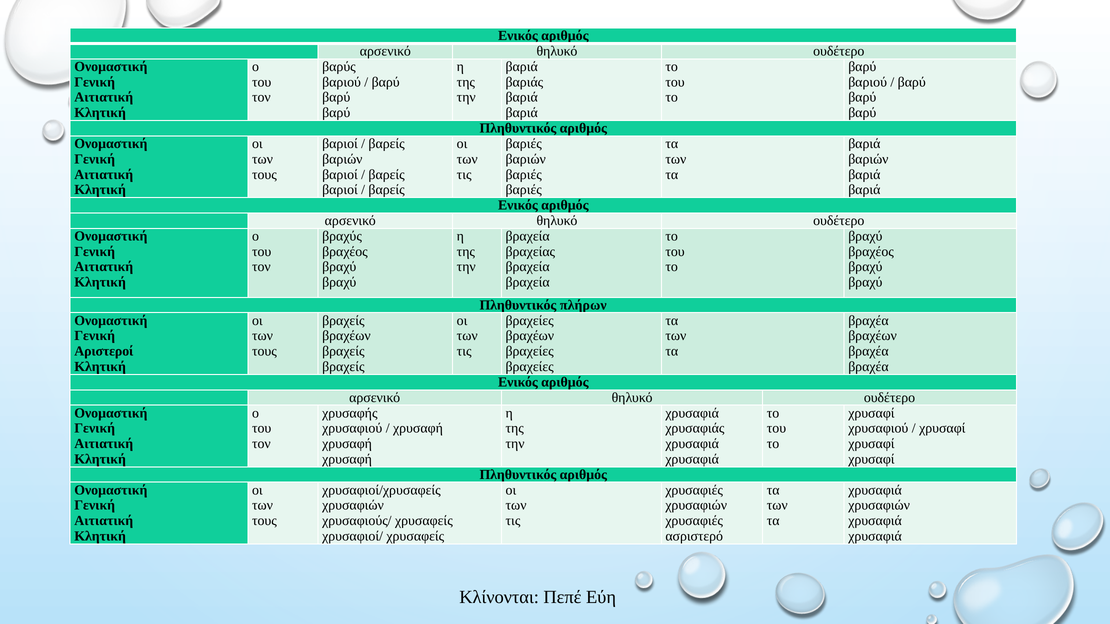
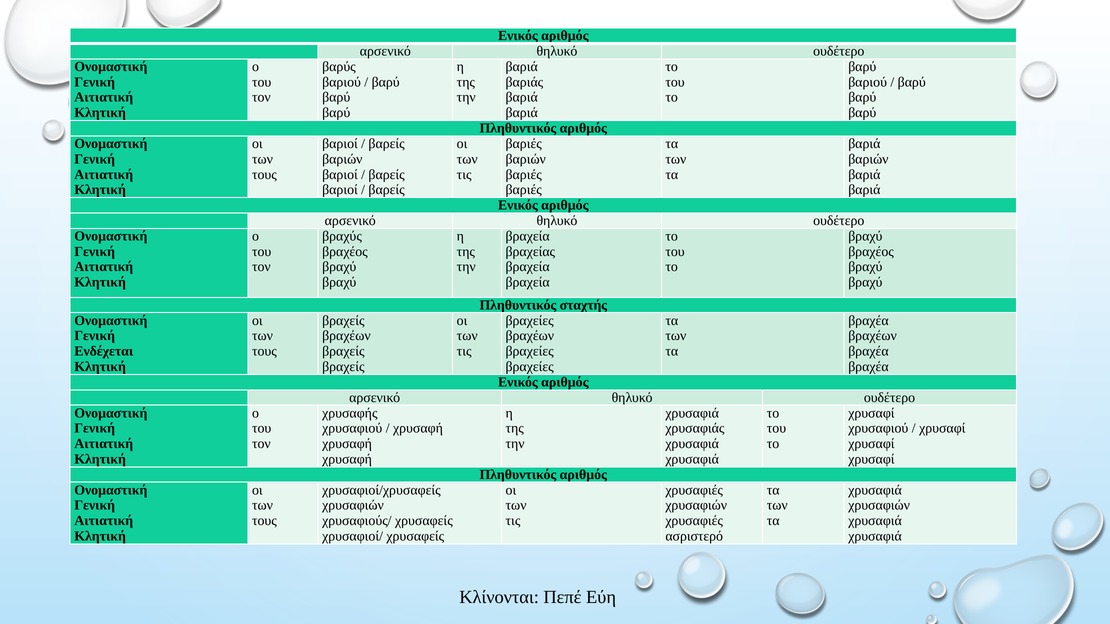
πλήρων: πλήρων -> σταχτής
Αριστεροί: Αριστεροί -> Ενδέχεται
